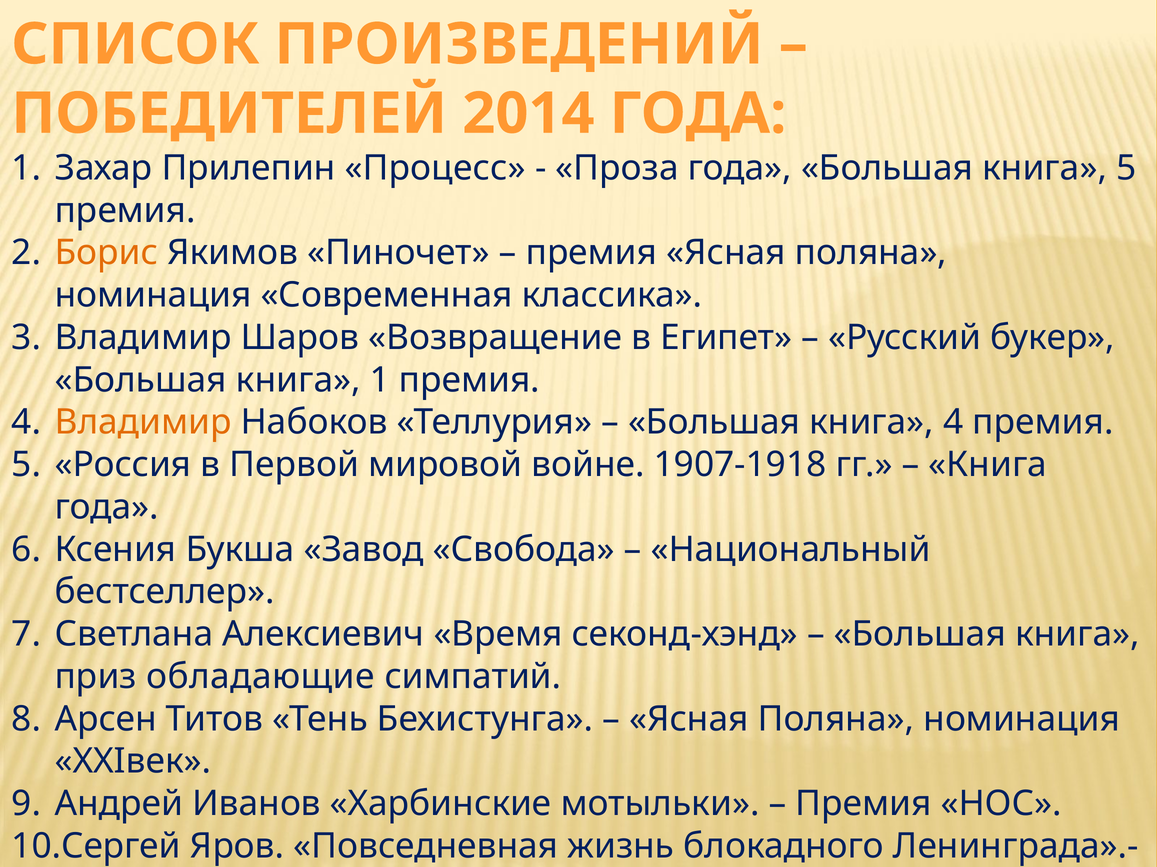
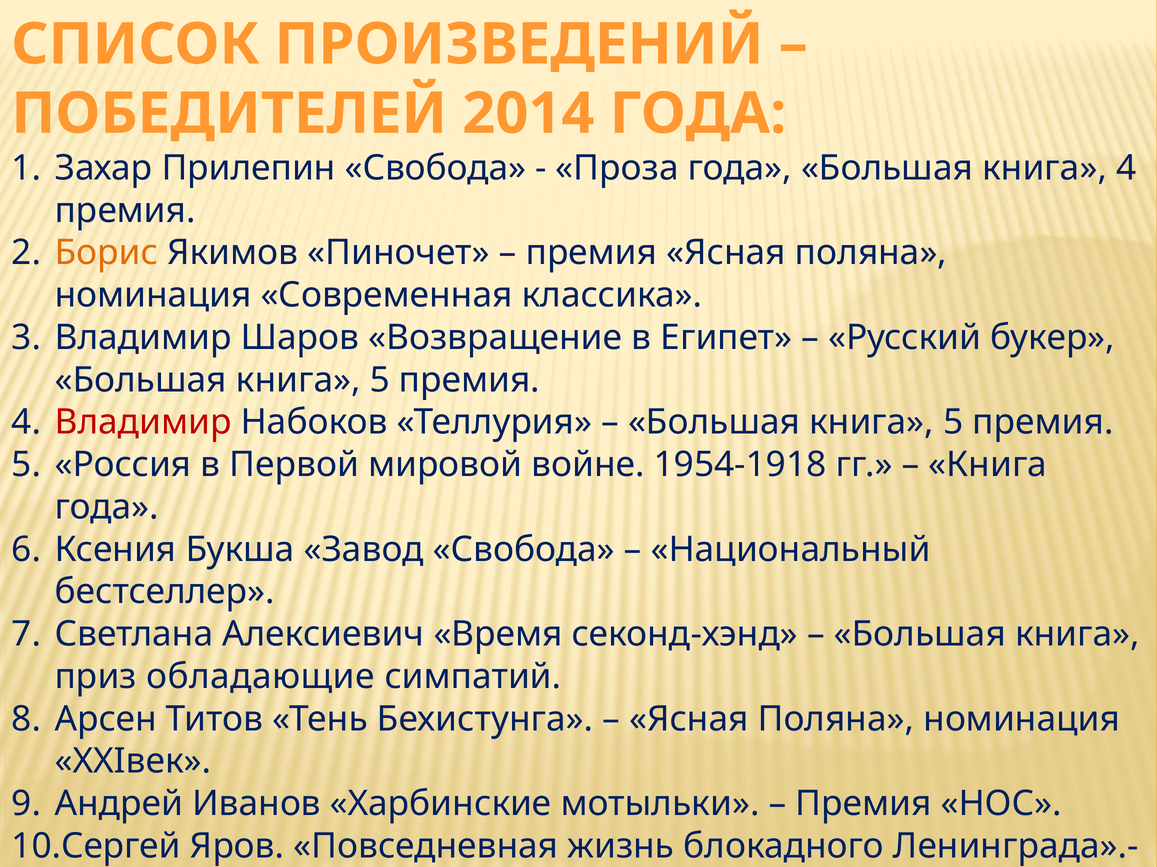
Прилепин Процесс: Процесс -> Свобода
книга 5: 5 -> 4
1 at (380, 380): 1 -> 5
Владимир at (143, 423) colour: orange -> red
4 at (953, 423): 4 -> 5
1907-1918: 1907-1918 -> 1954-1918
